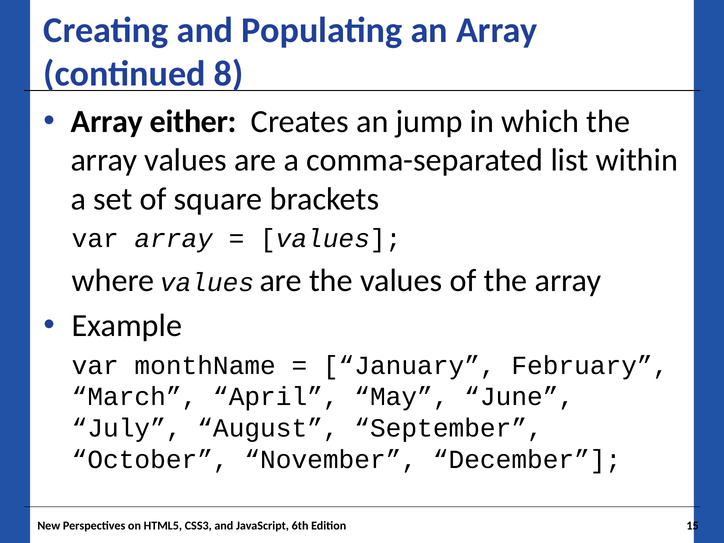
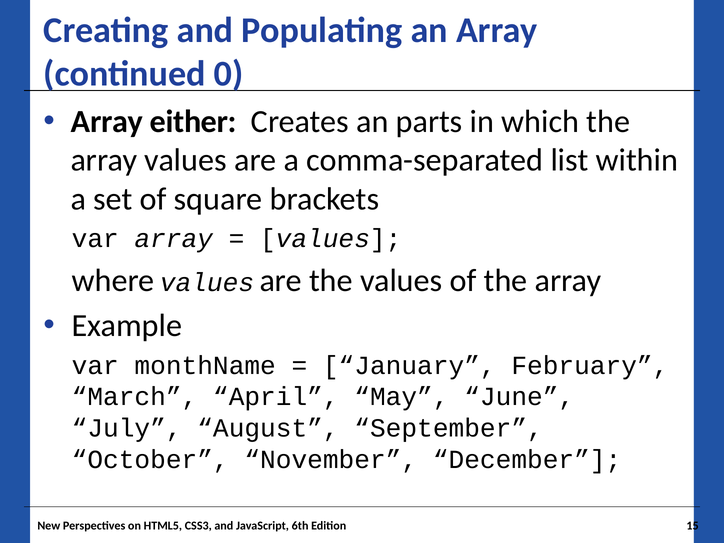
8: 8 -> 0
jump: jump -> parts
